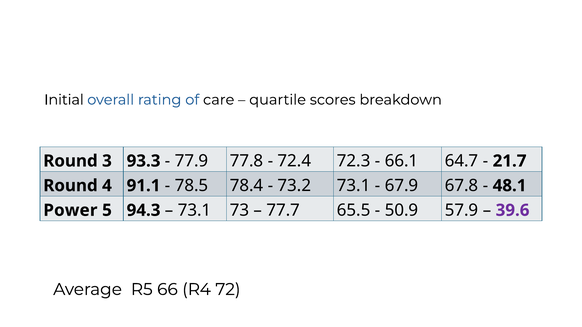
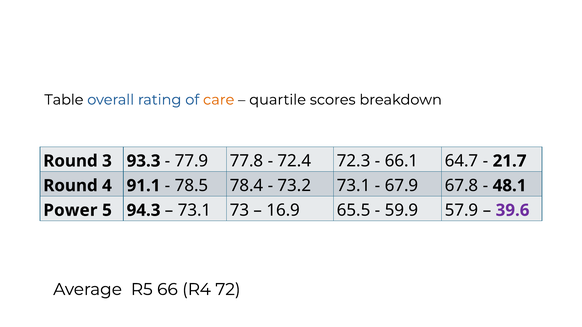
Initial: Initial -> Table
care colour: black -> orange
77.7: 77.7 -> 16.9
50.9: 50.9 -> 59.9
